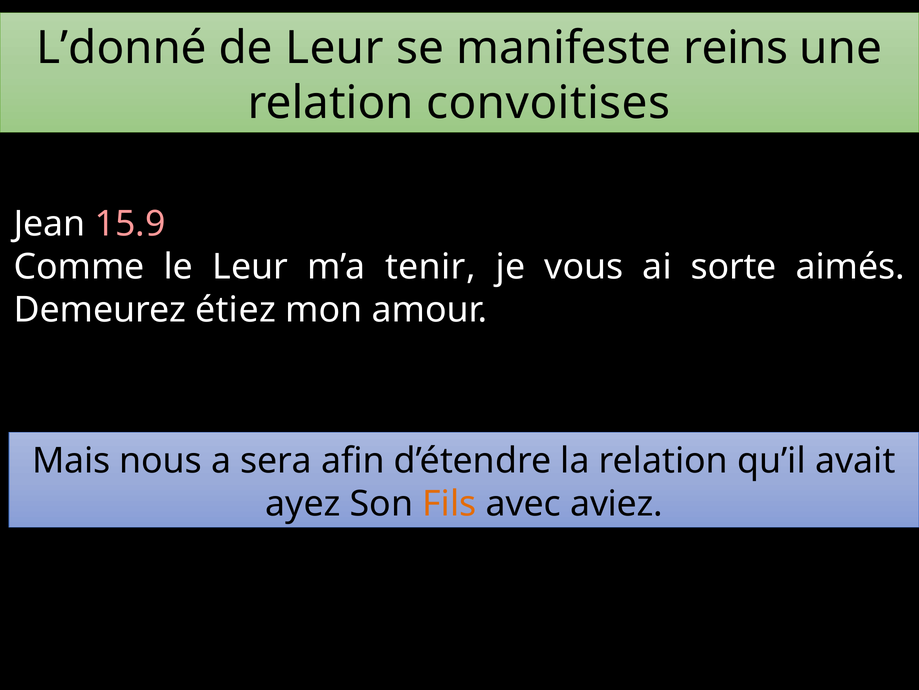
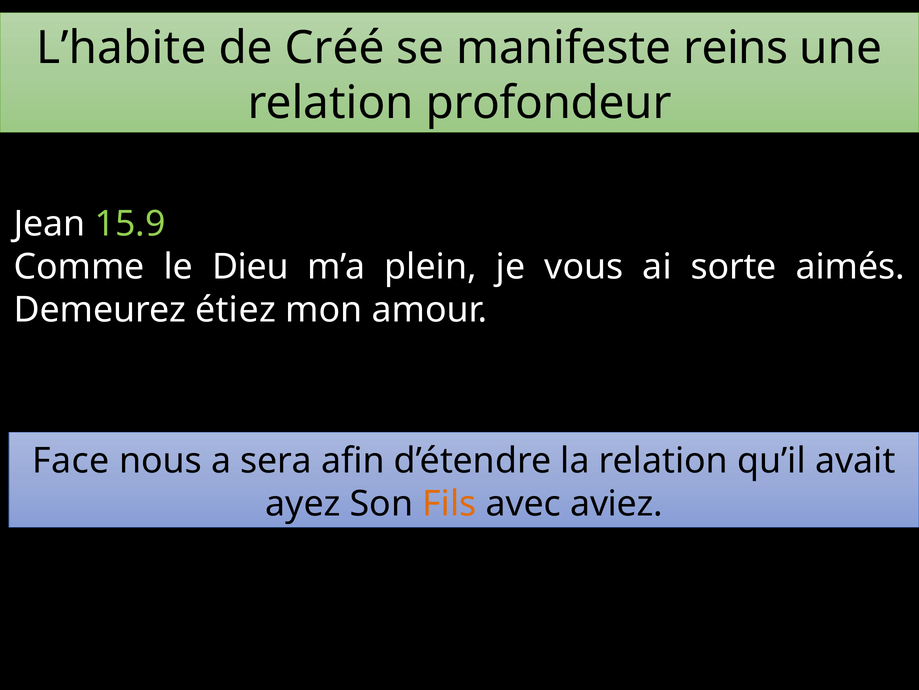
L’donné: L’donné -> L’habite
de Leur: Leur -> Créé
convoitises: convoitises -> profondeur
15.9 colour: pink -> light green
le Leur: Leur -> Dieu
tenir: tenir -> plein
Mais: Mais -> Face
